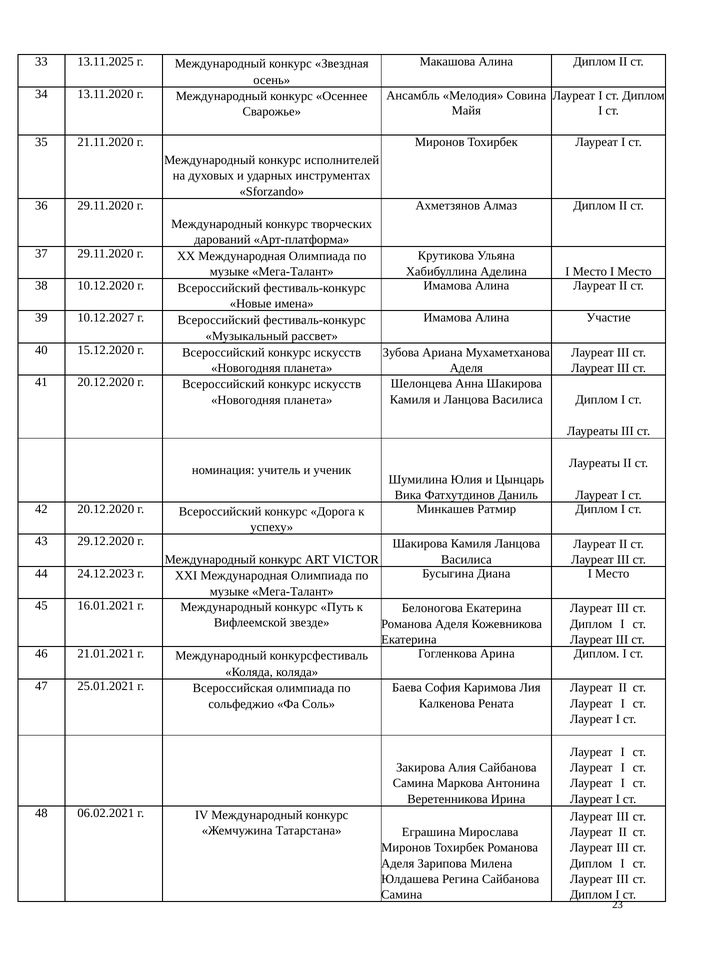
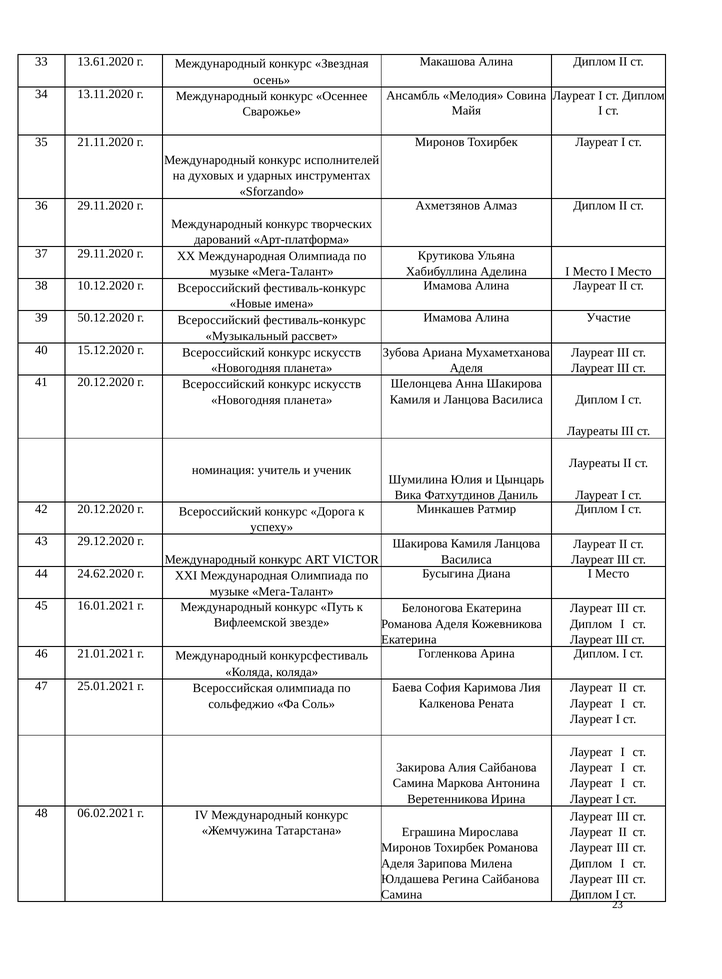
13.11.2025: 13.11.2025 -> 13.61.2020
10.12.2027: 10.12.2027 -> 50.12.2020
24.12.2023: 24.12.2023 -> 24.62.2020
